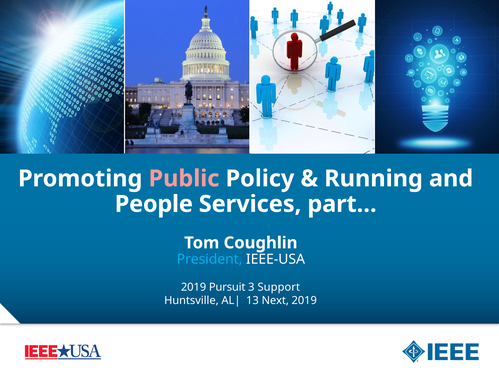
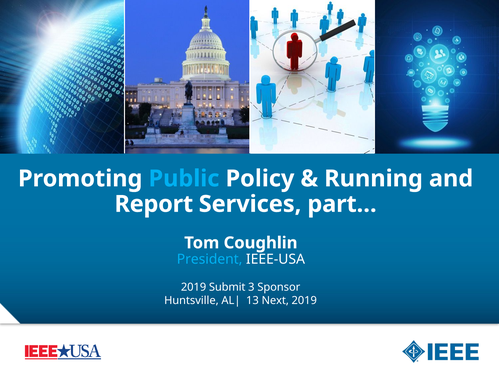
Public colour: pink -> light blue
People: People -> Report
Pursuit: Pursuit -> Submit
Support: Support -> Sponsor
